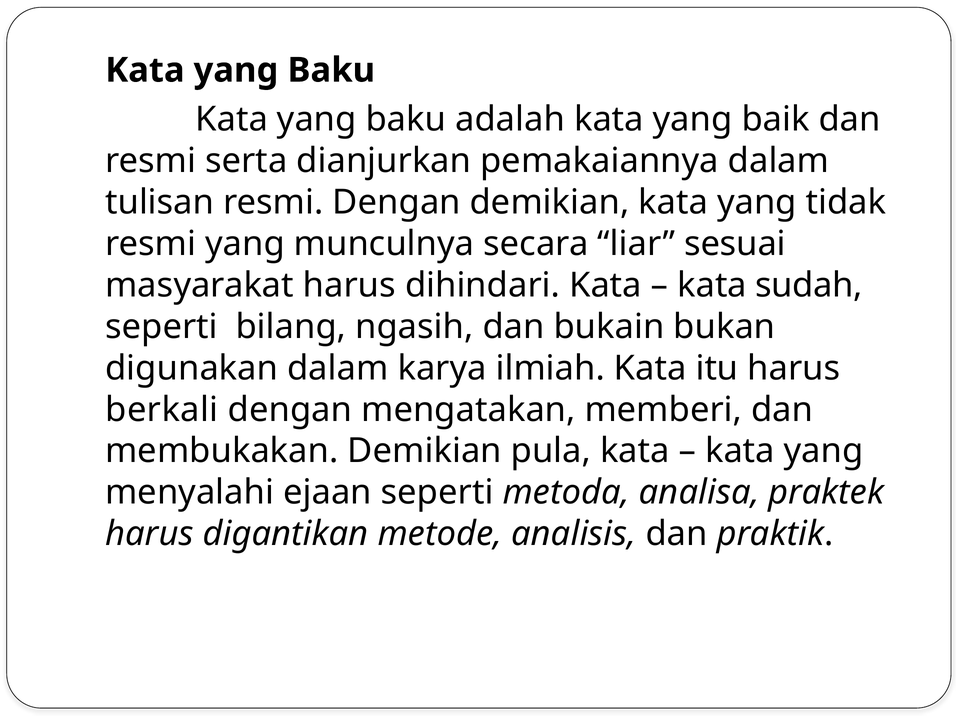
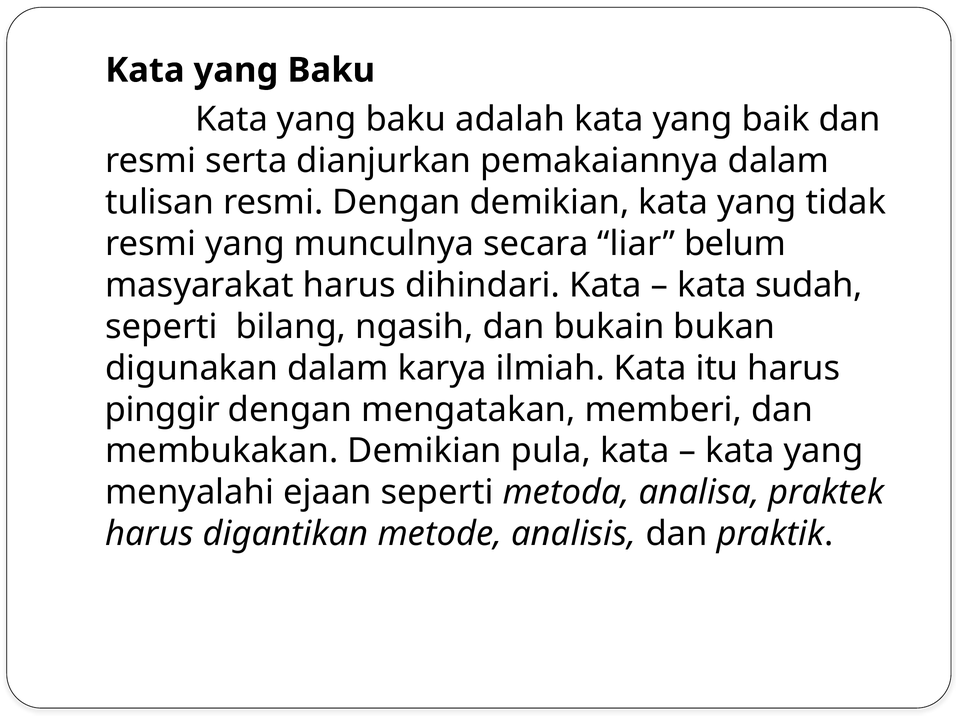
sesuai: sesuai -> belum
berkali: berkali -> pinggir
